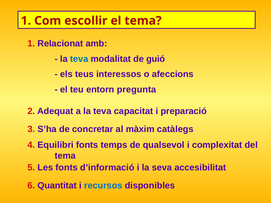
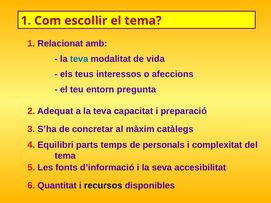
guió: guió -> vida
Equilibri fonts: fonts -> parts
qualsevol: qualsevol -> personals
recursos colour: blue -> black
